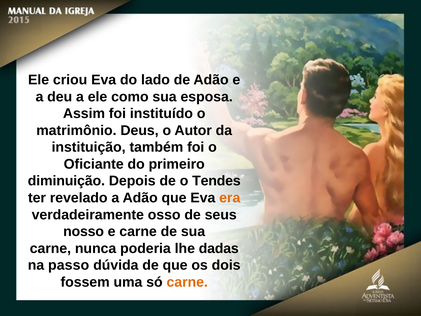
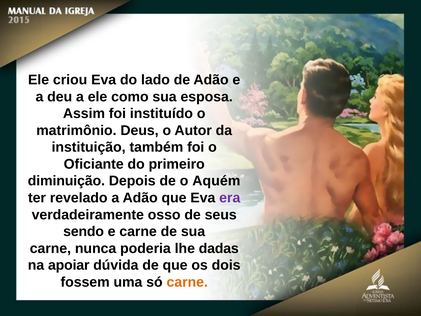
Tendes: Tendes -> Aquém
era colour: orange -> purple
nosso: nosso -> sendo
passo: passo -> apoiar
